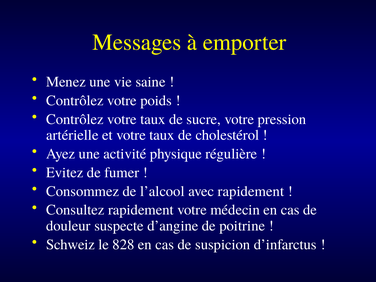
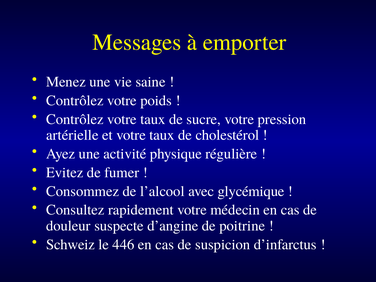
avec rapidement: rapidement -> glycémique
828: 828 -> 446
